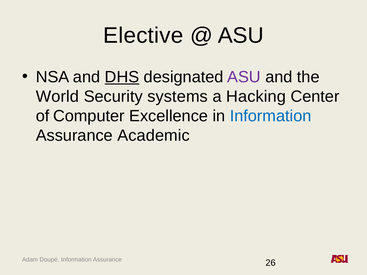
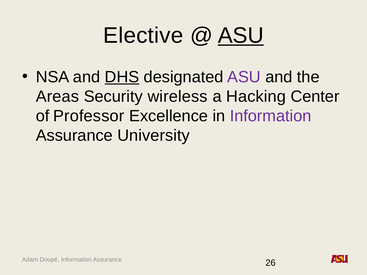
ASU at (241, 36) underline: none -> present
World: World -> Areas
systems: systems -> wireless
Computer: Computer -> Professor
Information at (271, 116) colour: blue -> purple
Academic: Academic -> University
